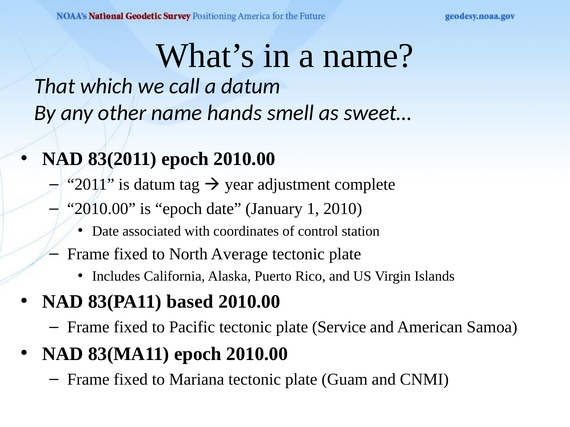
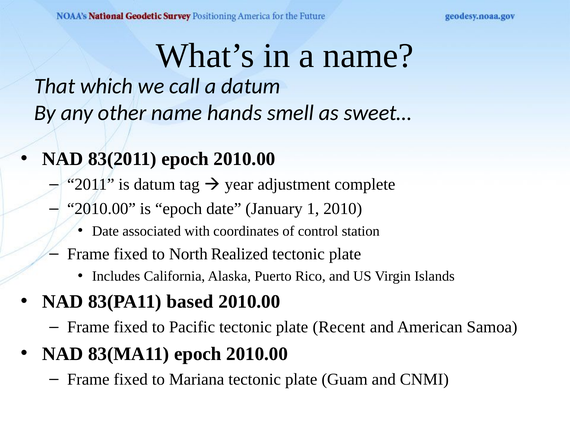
Average: Average -> Realized
Service: Service -> Recent
